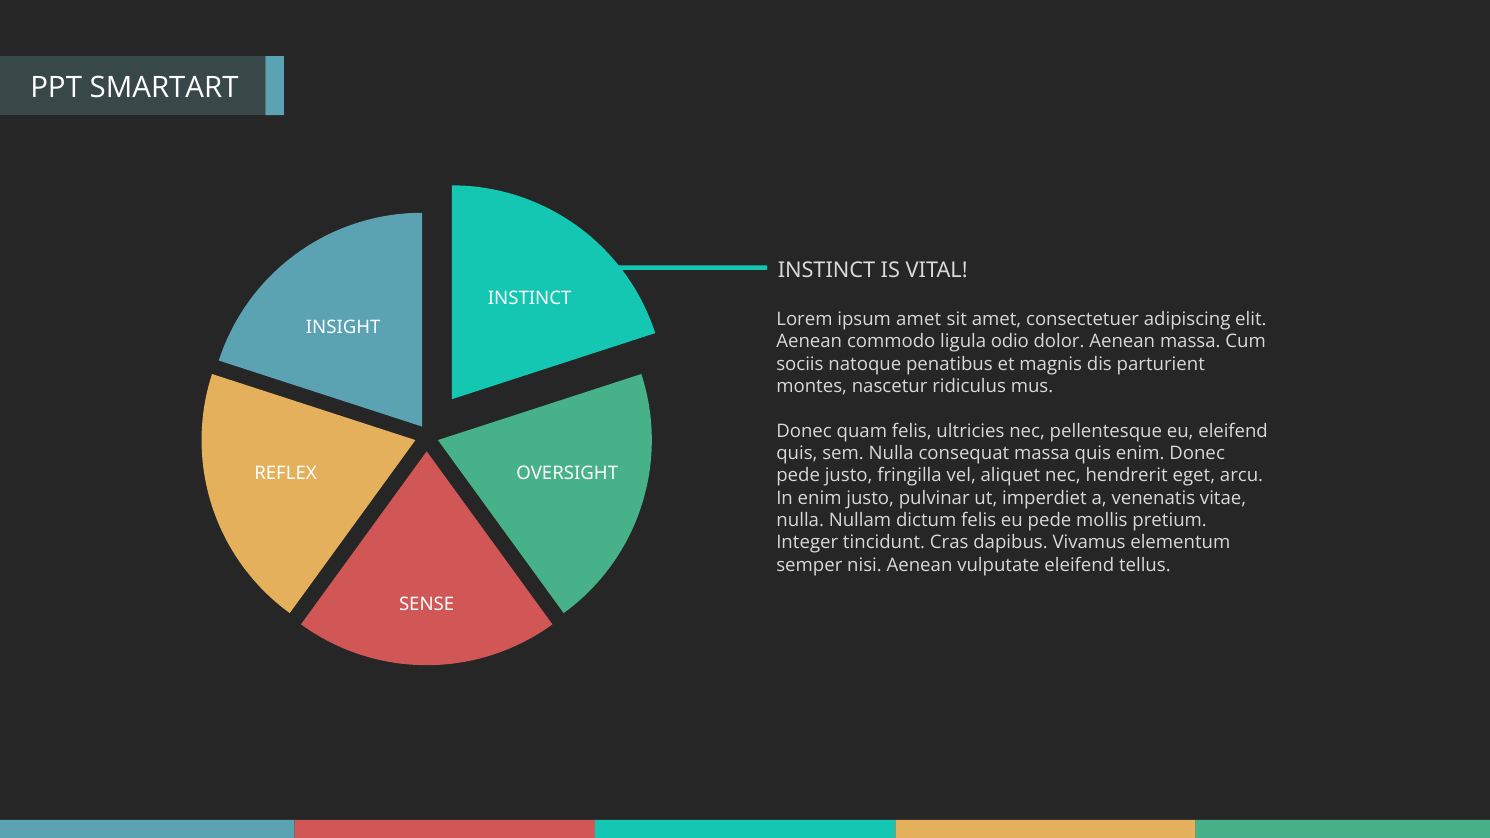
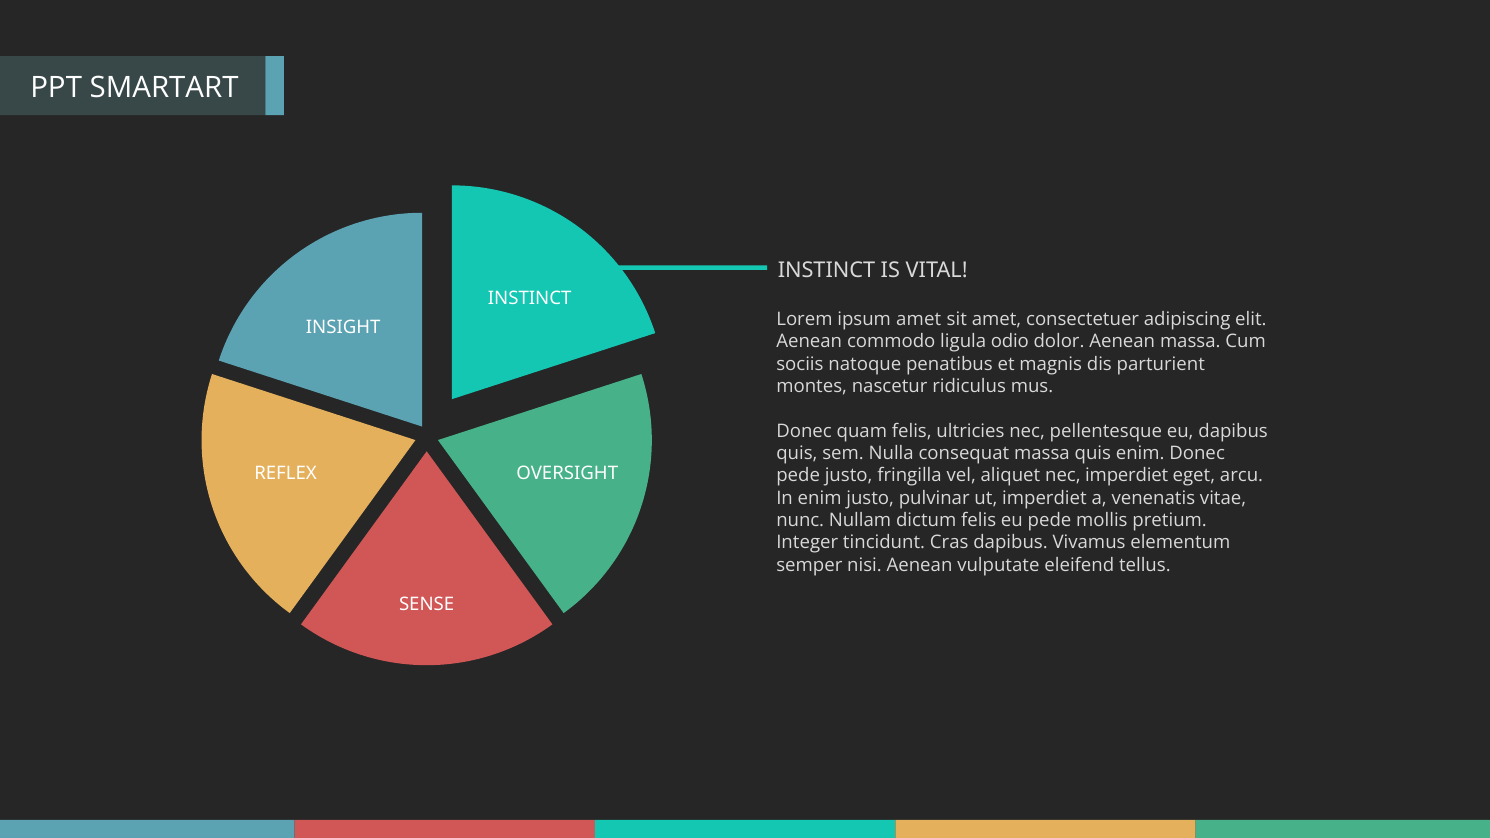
eu eleifend: eleifend -> dapibus
nec hendrerit: hendrerit -> imperdiet
nulla at (800, 521): nulla -> nunc
